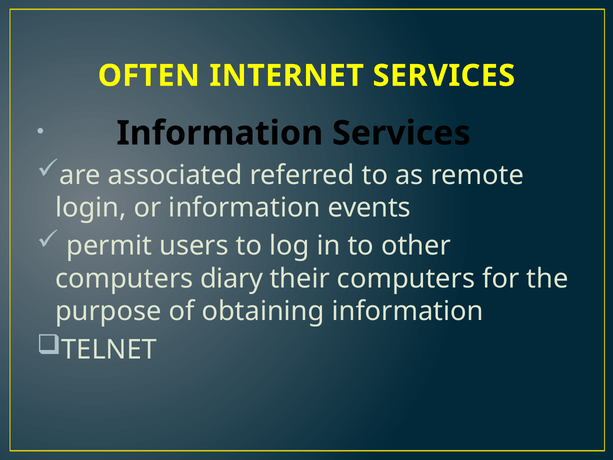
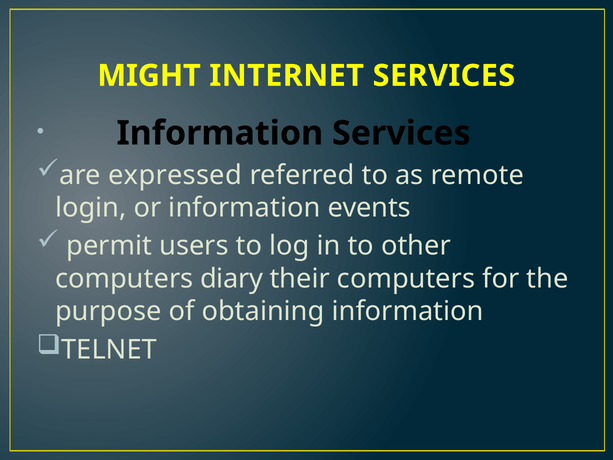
OFTEN: OFTEN -> MIGHT
associated: associated -> expressed
